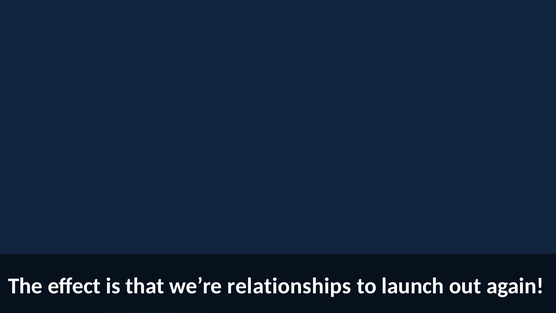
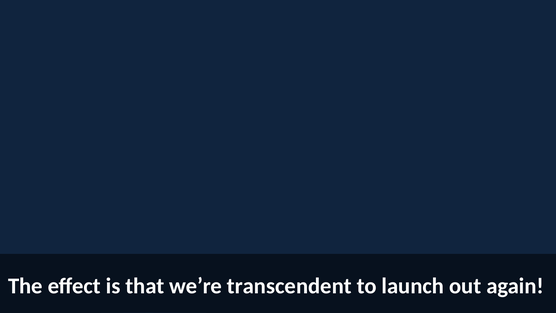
relationships: relationships -> transcendent
